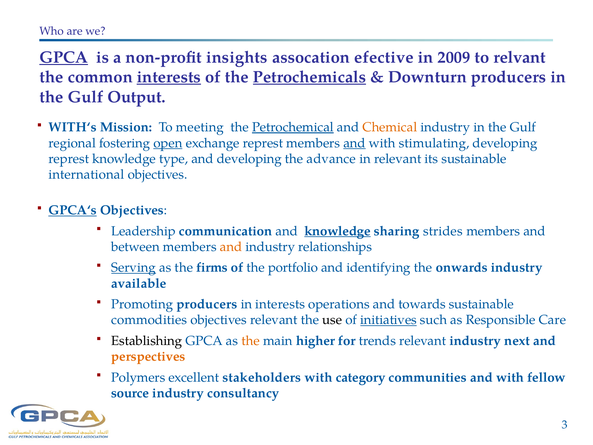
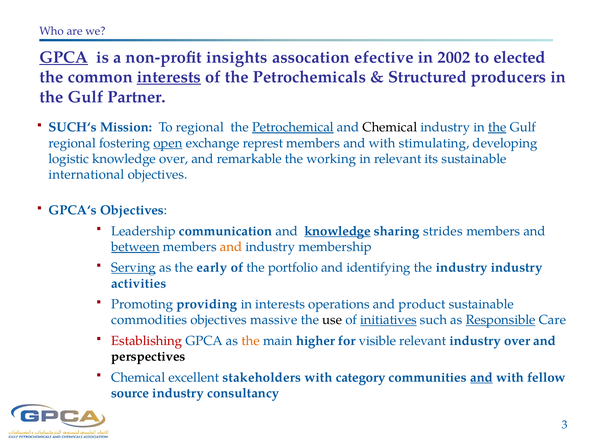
2009: 2009 -> 2002
relvant: relvant -> elected
Petrochemicals underline: present -> none
Downturn: Downturn -> Structured
Output: Output -> Partner
WITH‘s: WITH‘s -> SUCH‘s
To meeting: meeting -> regional
Chemical at (390, 127) colour: orange -> black
the at (497, 127) underline: none -> present
and at (354, 143) underline: present -> none
represt at (69, 159): represt -> logistic
knowledge type: type -> over
and developing: developing -> remarkable
advance: advance -> working
GPCA‘s underline: present -> none
between underline: none -> present
relationships: relationships -> membership
firms: firms -> early
the onwards: onwards -> industry
available: available -> activities
Promoting producers: producers -> providing
towards: towards -> product
objectives relevant: relevant -> massive
Responsible underline: none -> present
Establishing colour: black -> red
trends: trends -> visible
industry next: next -> over
perspectives colour: orange -> black
Polymers at (138, 377): Polymers -> Chemical
and at (481, 377) underline: none -> present
